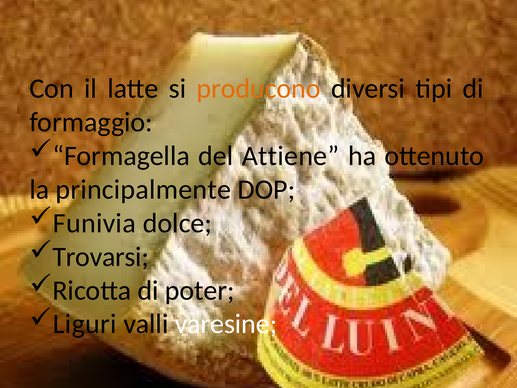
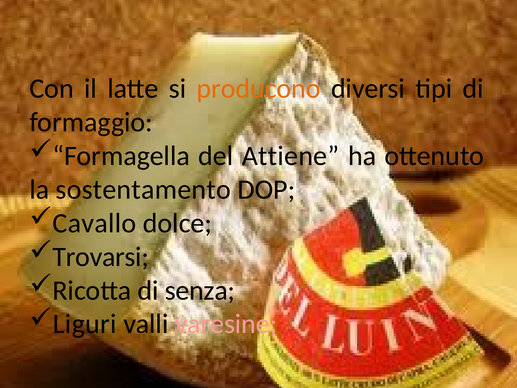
principalmente: principalmente -> sostentamento
Funivia: Funivia -> Cavallo
poter: poter -> senza
varesine colour: white -> pink
